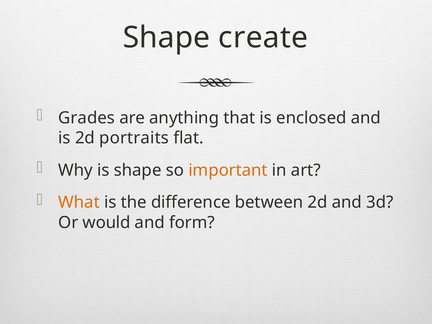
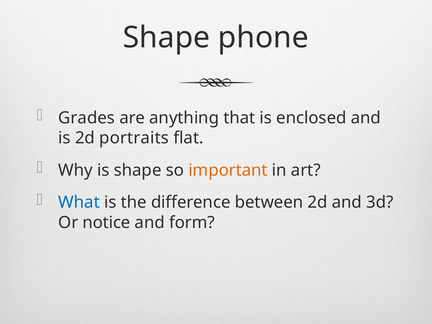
create: create -> phone
What colour: orange -> blue
would: would -> notice
